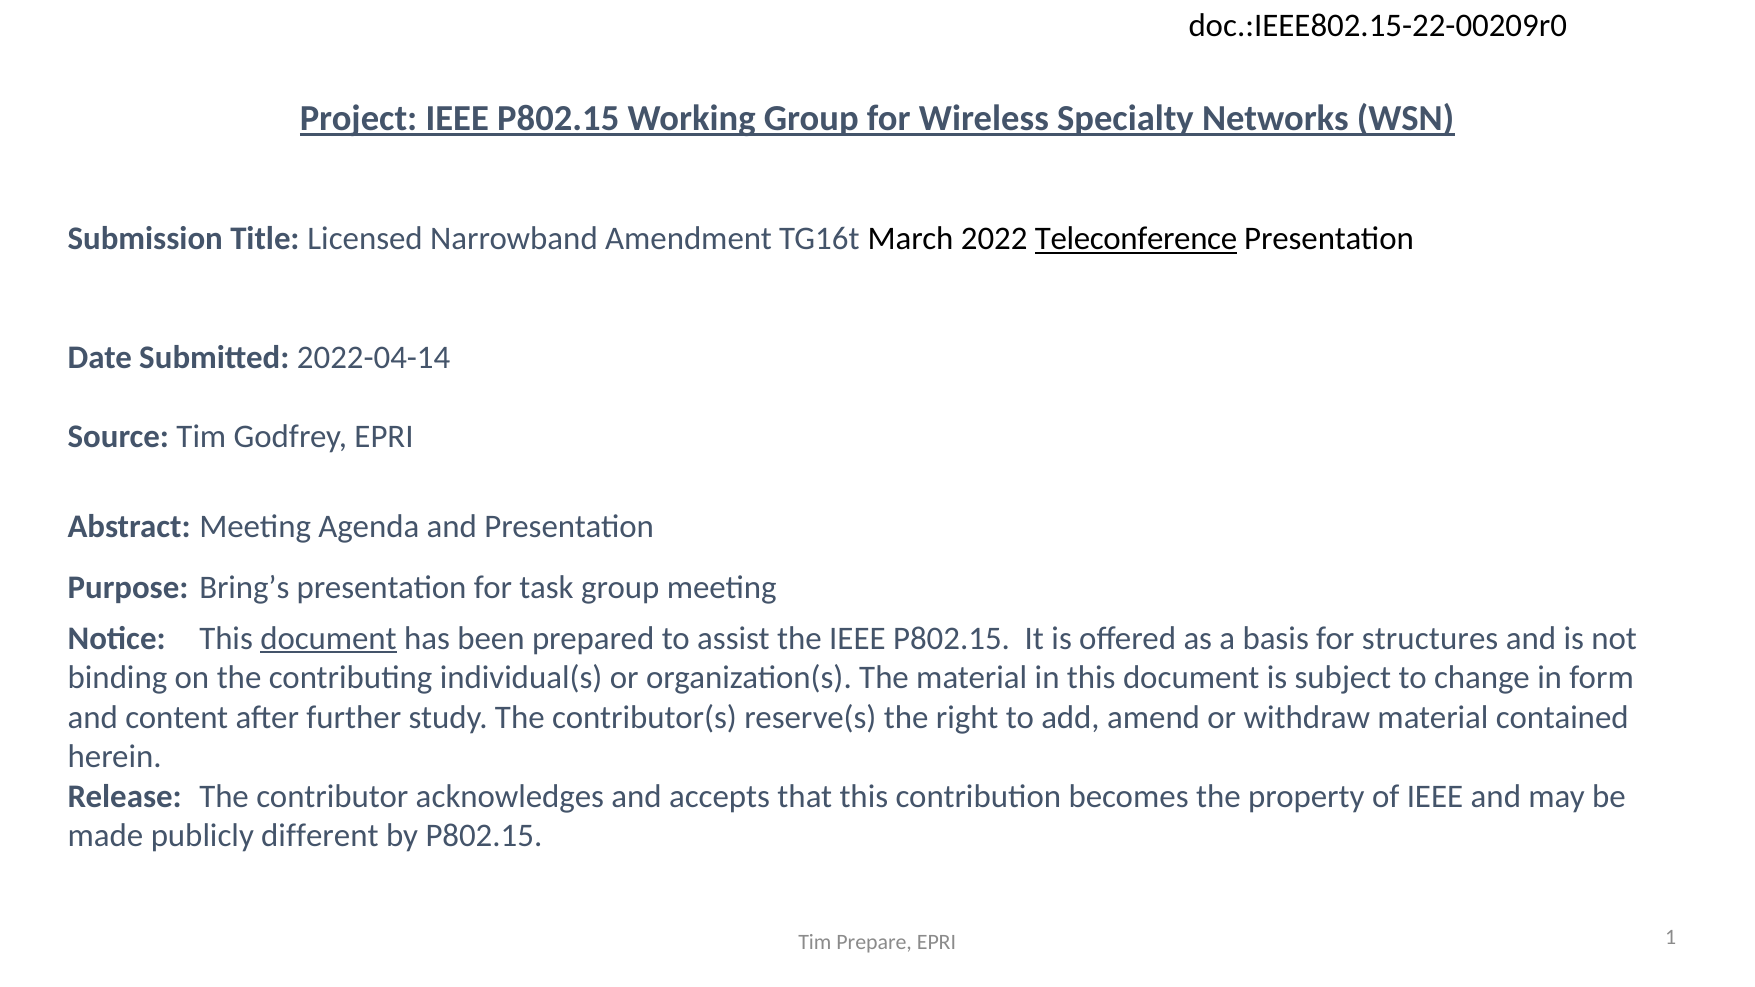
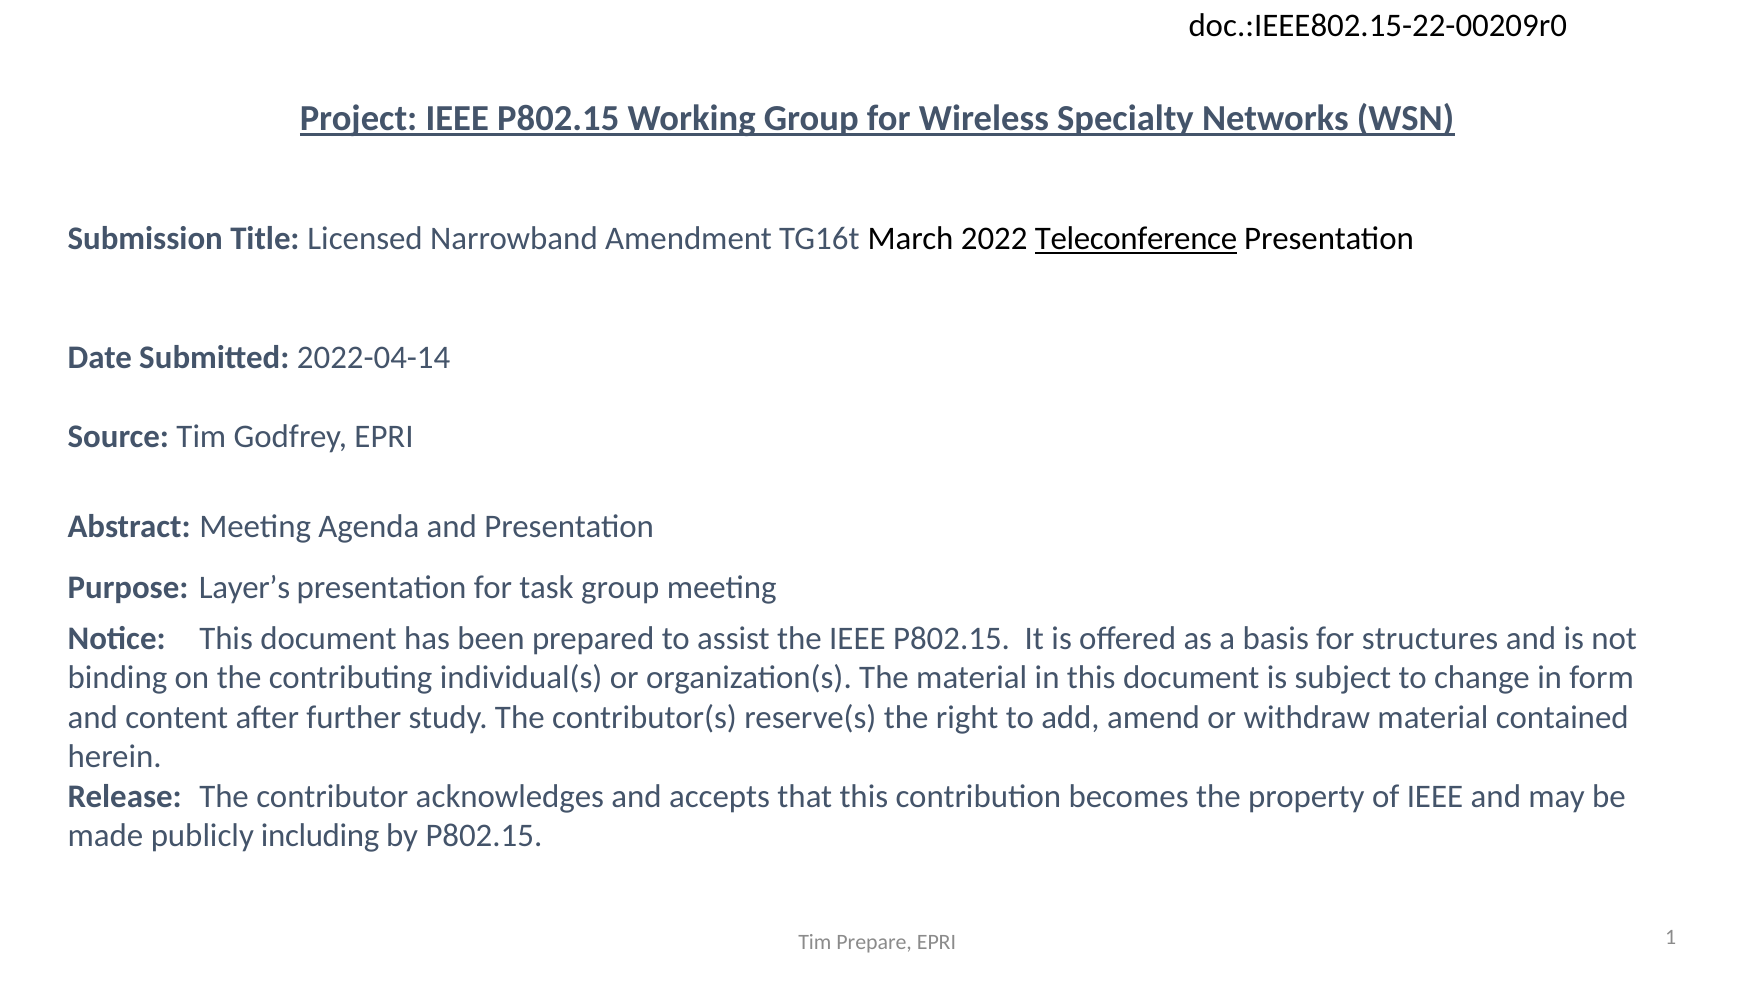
Bring’s: Bring’s -> Layer’s
document at (328, 638) underline: present -> none
different: different -> including
